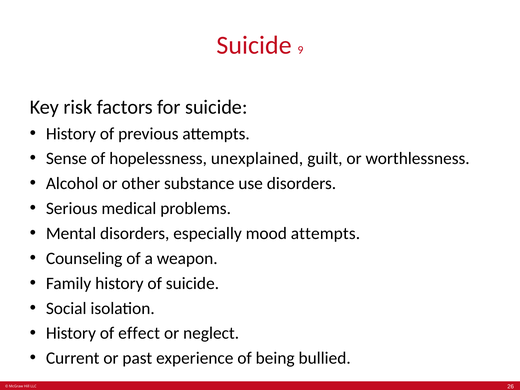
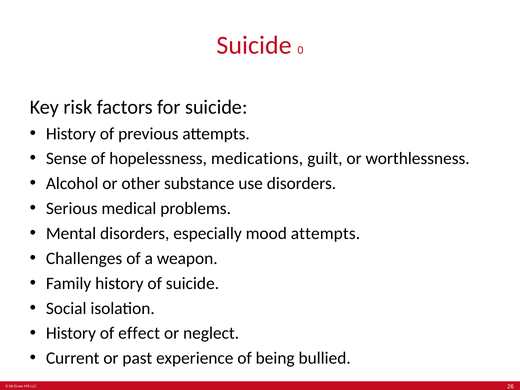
9: 9 -> 0
unexplained: unexplained -> medications
Counseling: Counseling -> Challenges
